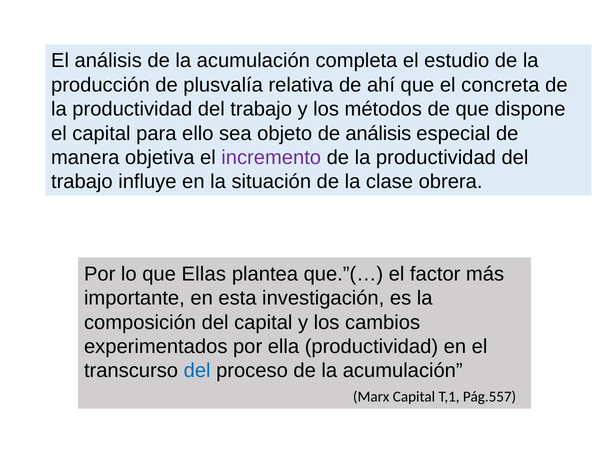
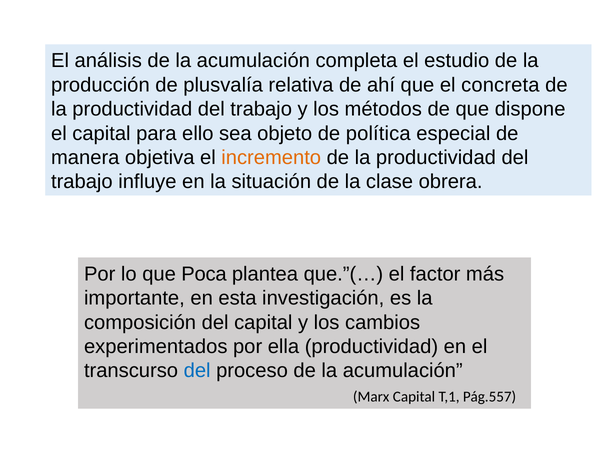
de análisis: análisis -> política
incremento colour: purple -> orange
Ellas: Ellas -> Poca
